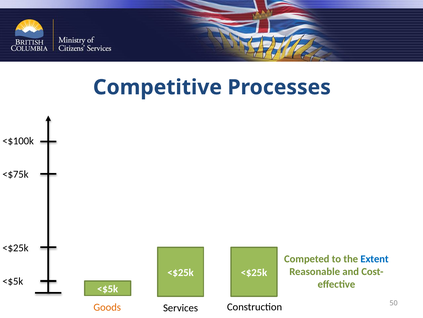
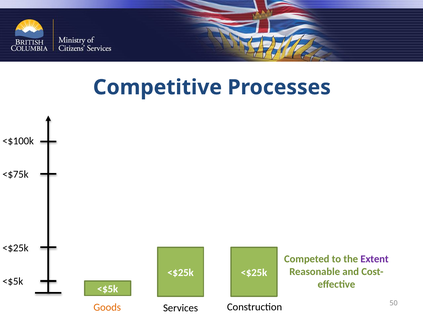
Extent colour: blue -> purple
